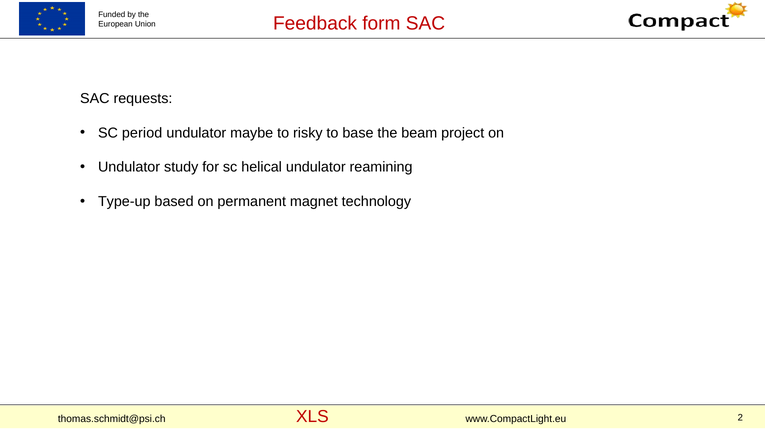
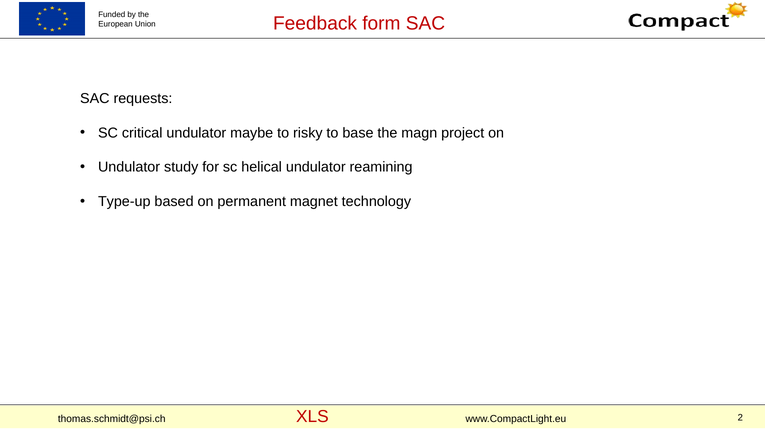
period: period -> critical
beam: beam -> magn
